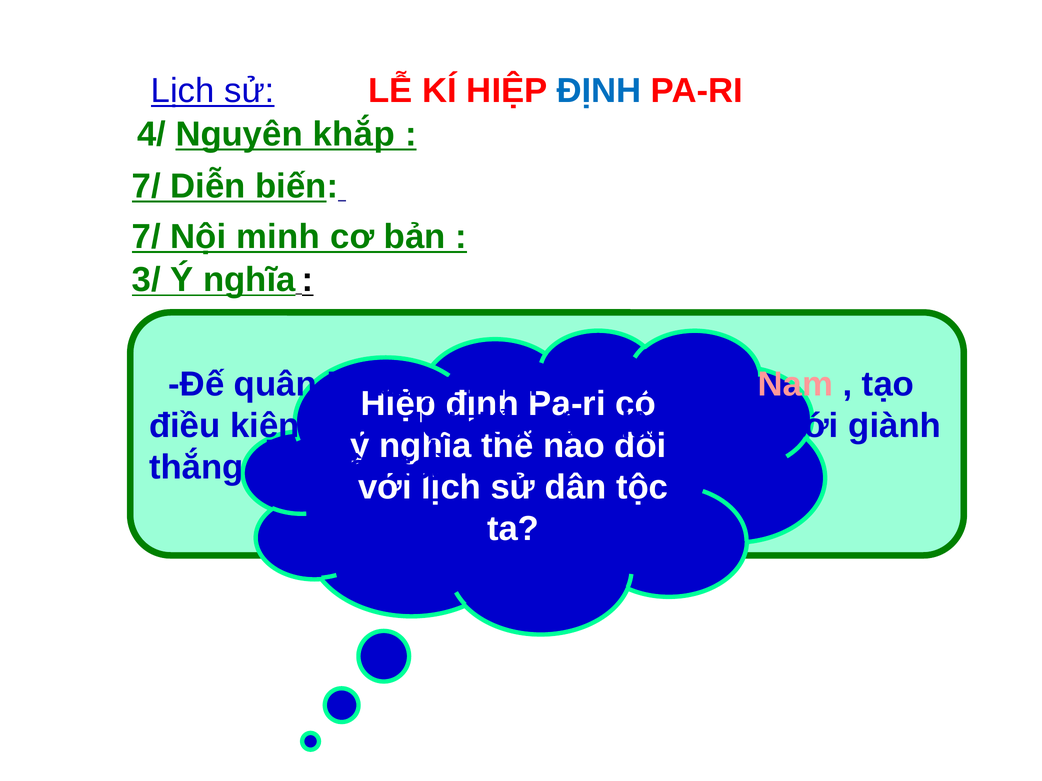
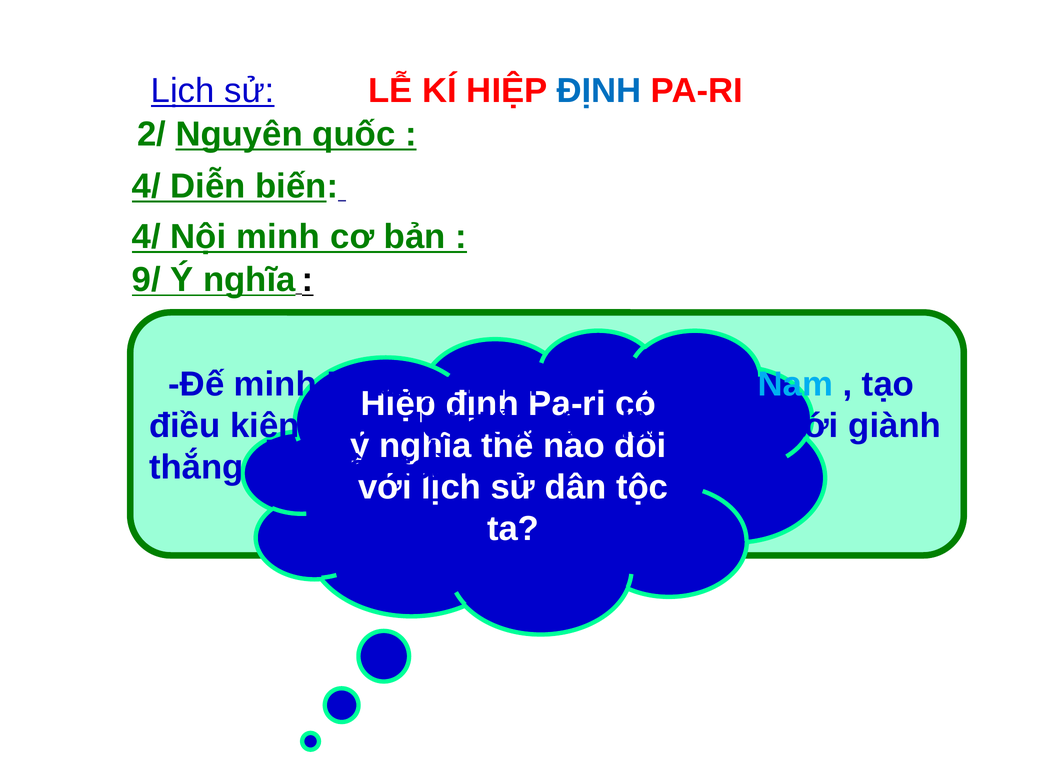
4/: 4/ -> 2/
khắp: khắp -> quốc
7/ at (146, 186): 7/ -> 4/
7/ at (146, 237): 7/ -> 4/
3/: 3/ -> 9/
Đế quân: quân -> minh
Nam colour: pink -> light blue
